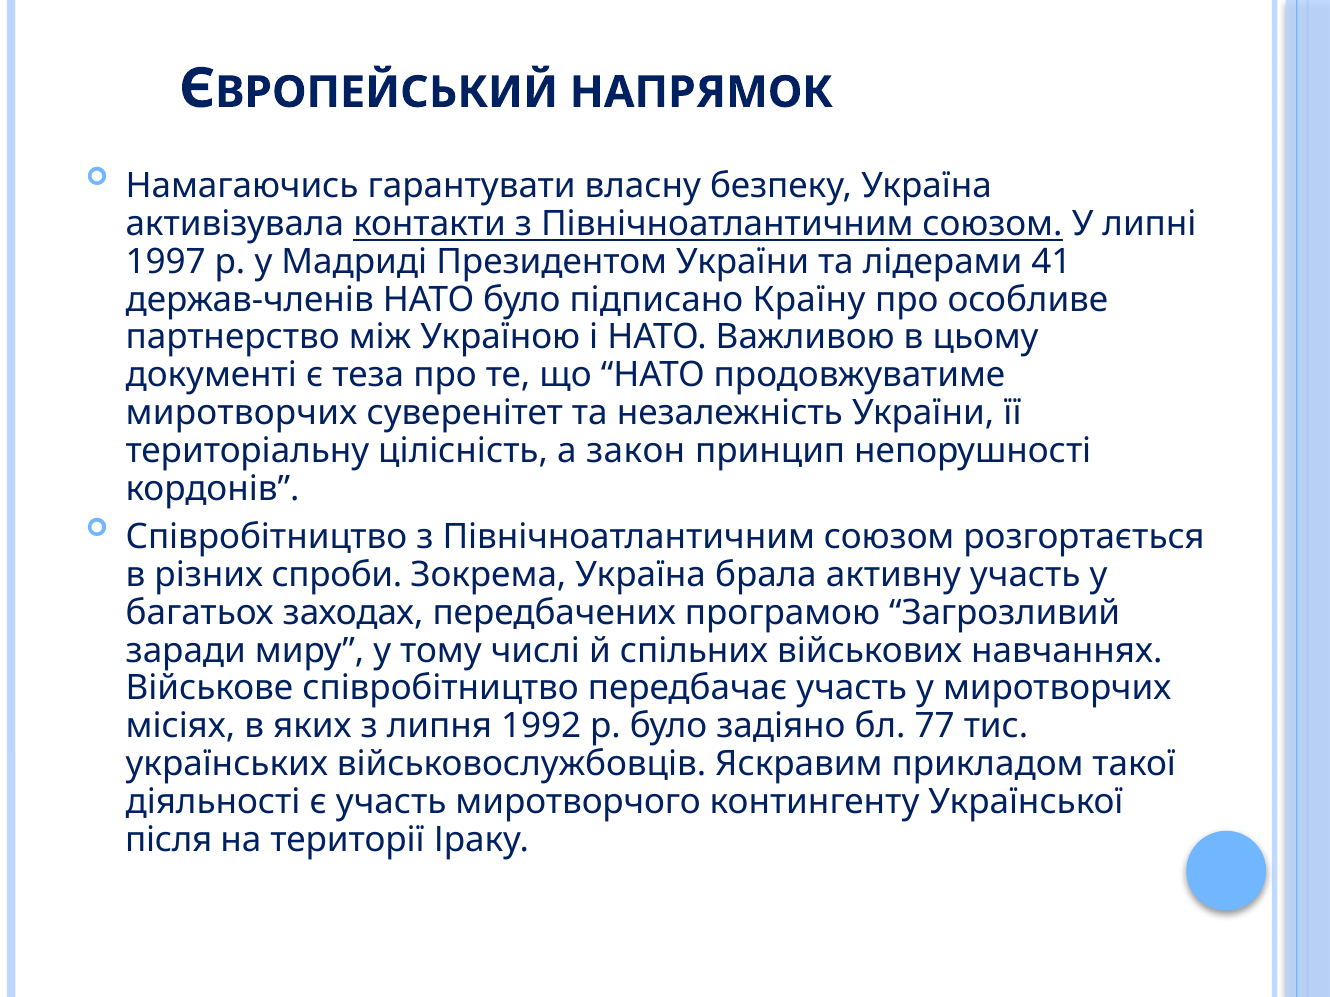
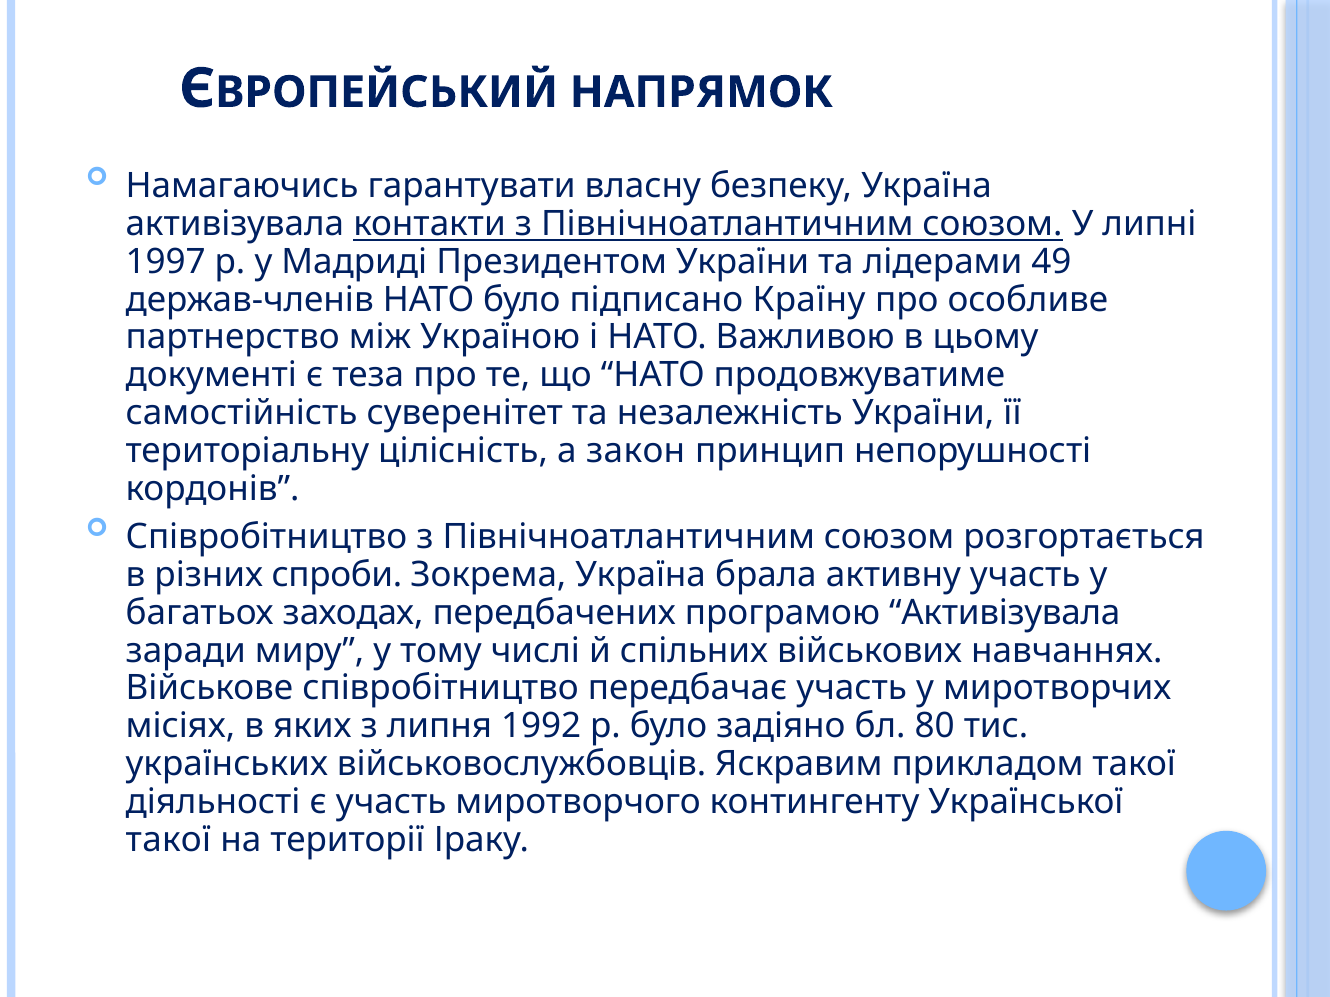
41: 41 -> 49
миротворчих at (241, 413): миротворчих -> самостійність
програмою Загрозливий: Загрозливий -> Активізувала
77: 77 -> 80
після at (169, 840): після -> такої
